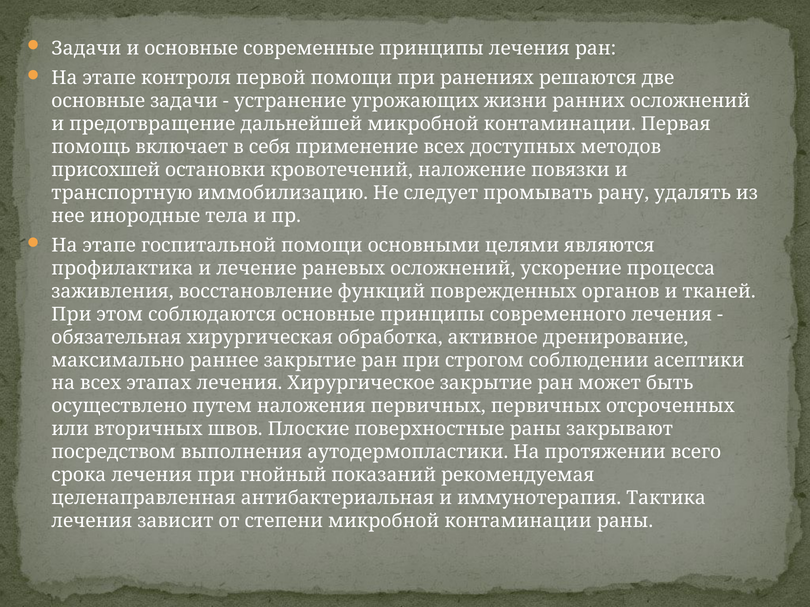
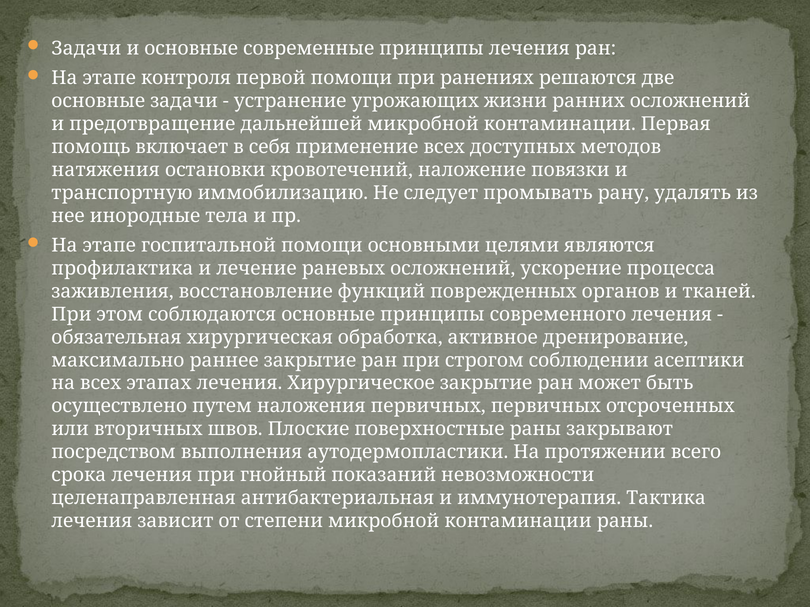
присохшей: присохшей -> натяжения
рекомендуемая: рекомендуемая -> невозможности
